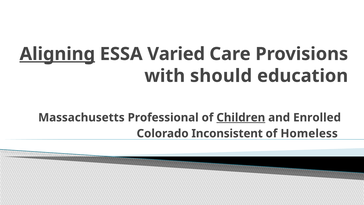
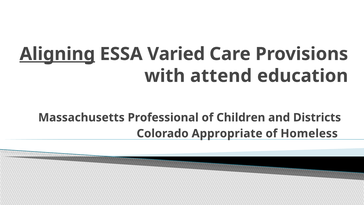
should: should -> attend
Children underline: present -> none
Enrolled: Enrolled -> Districts
Inconsistent: Inconsistent -> Appropriate
